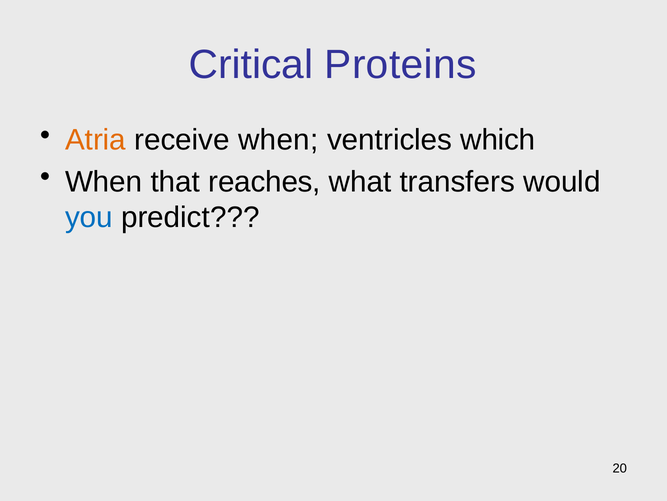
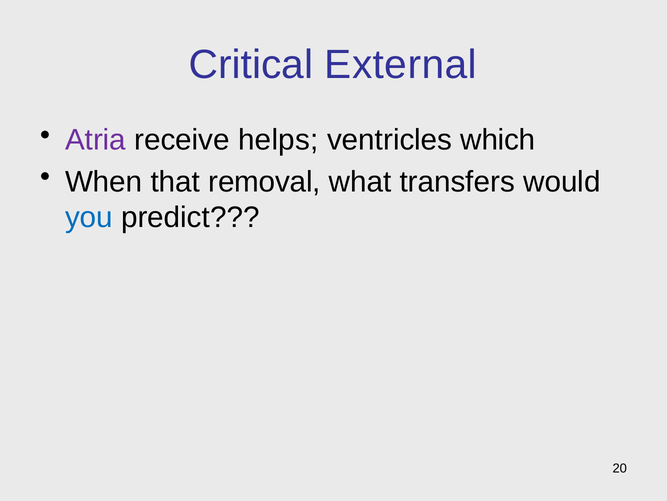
Proteins: Proteins -> External
Atria colour: orange -> purple
receive when: when -> helps
reaches: reaches -> removal
